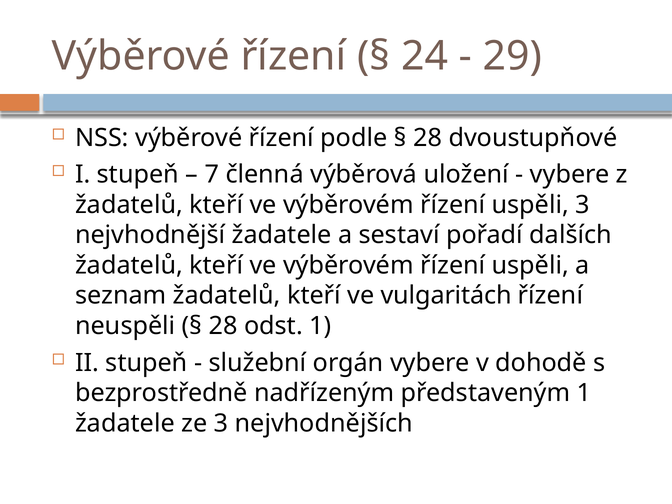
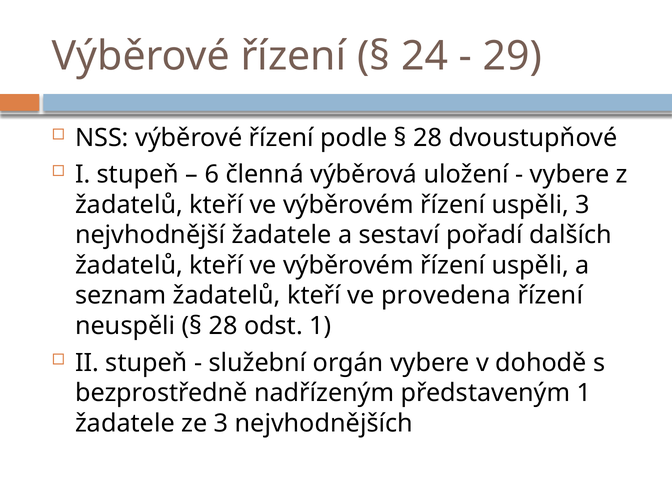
7: 7 -> 6
vulgaritách: vulgaritách -> provedena
